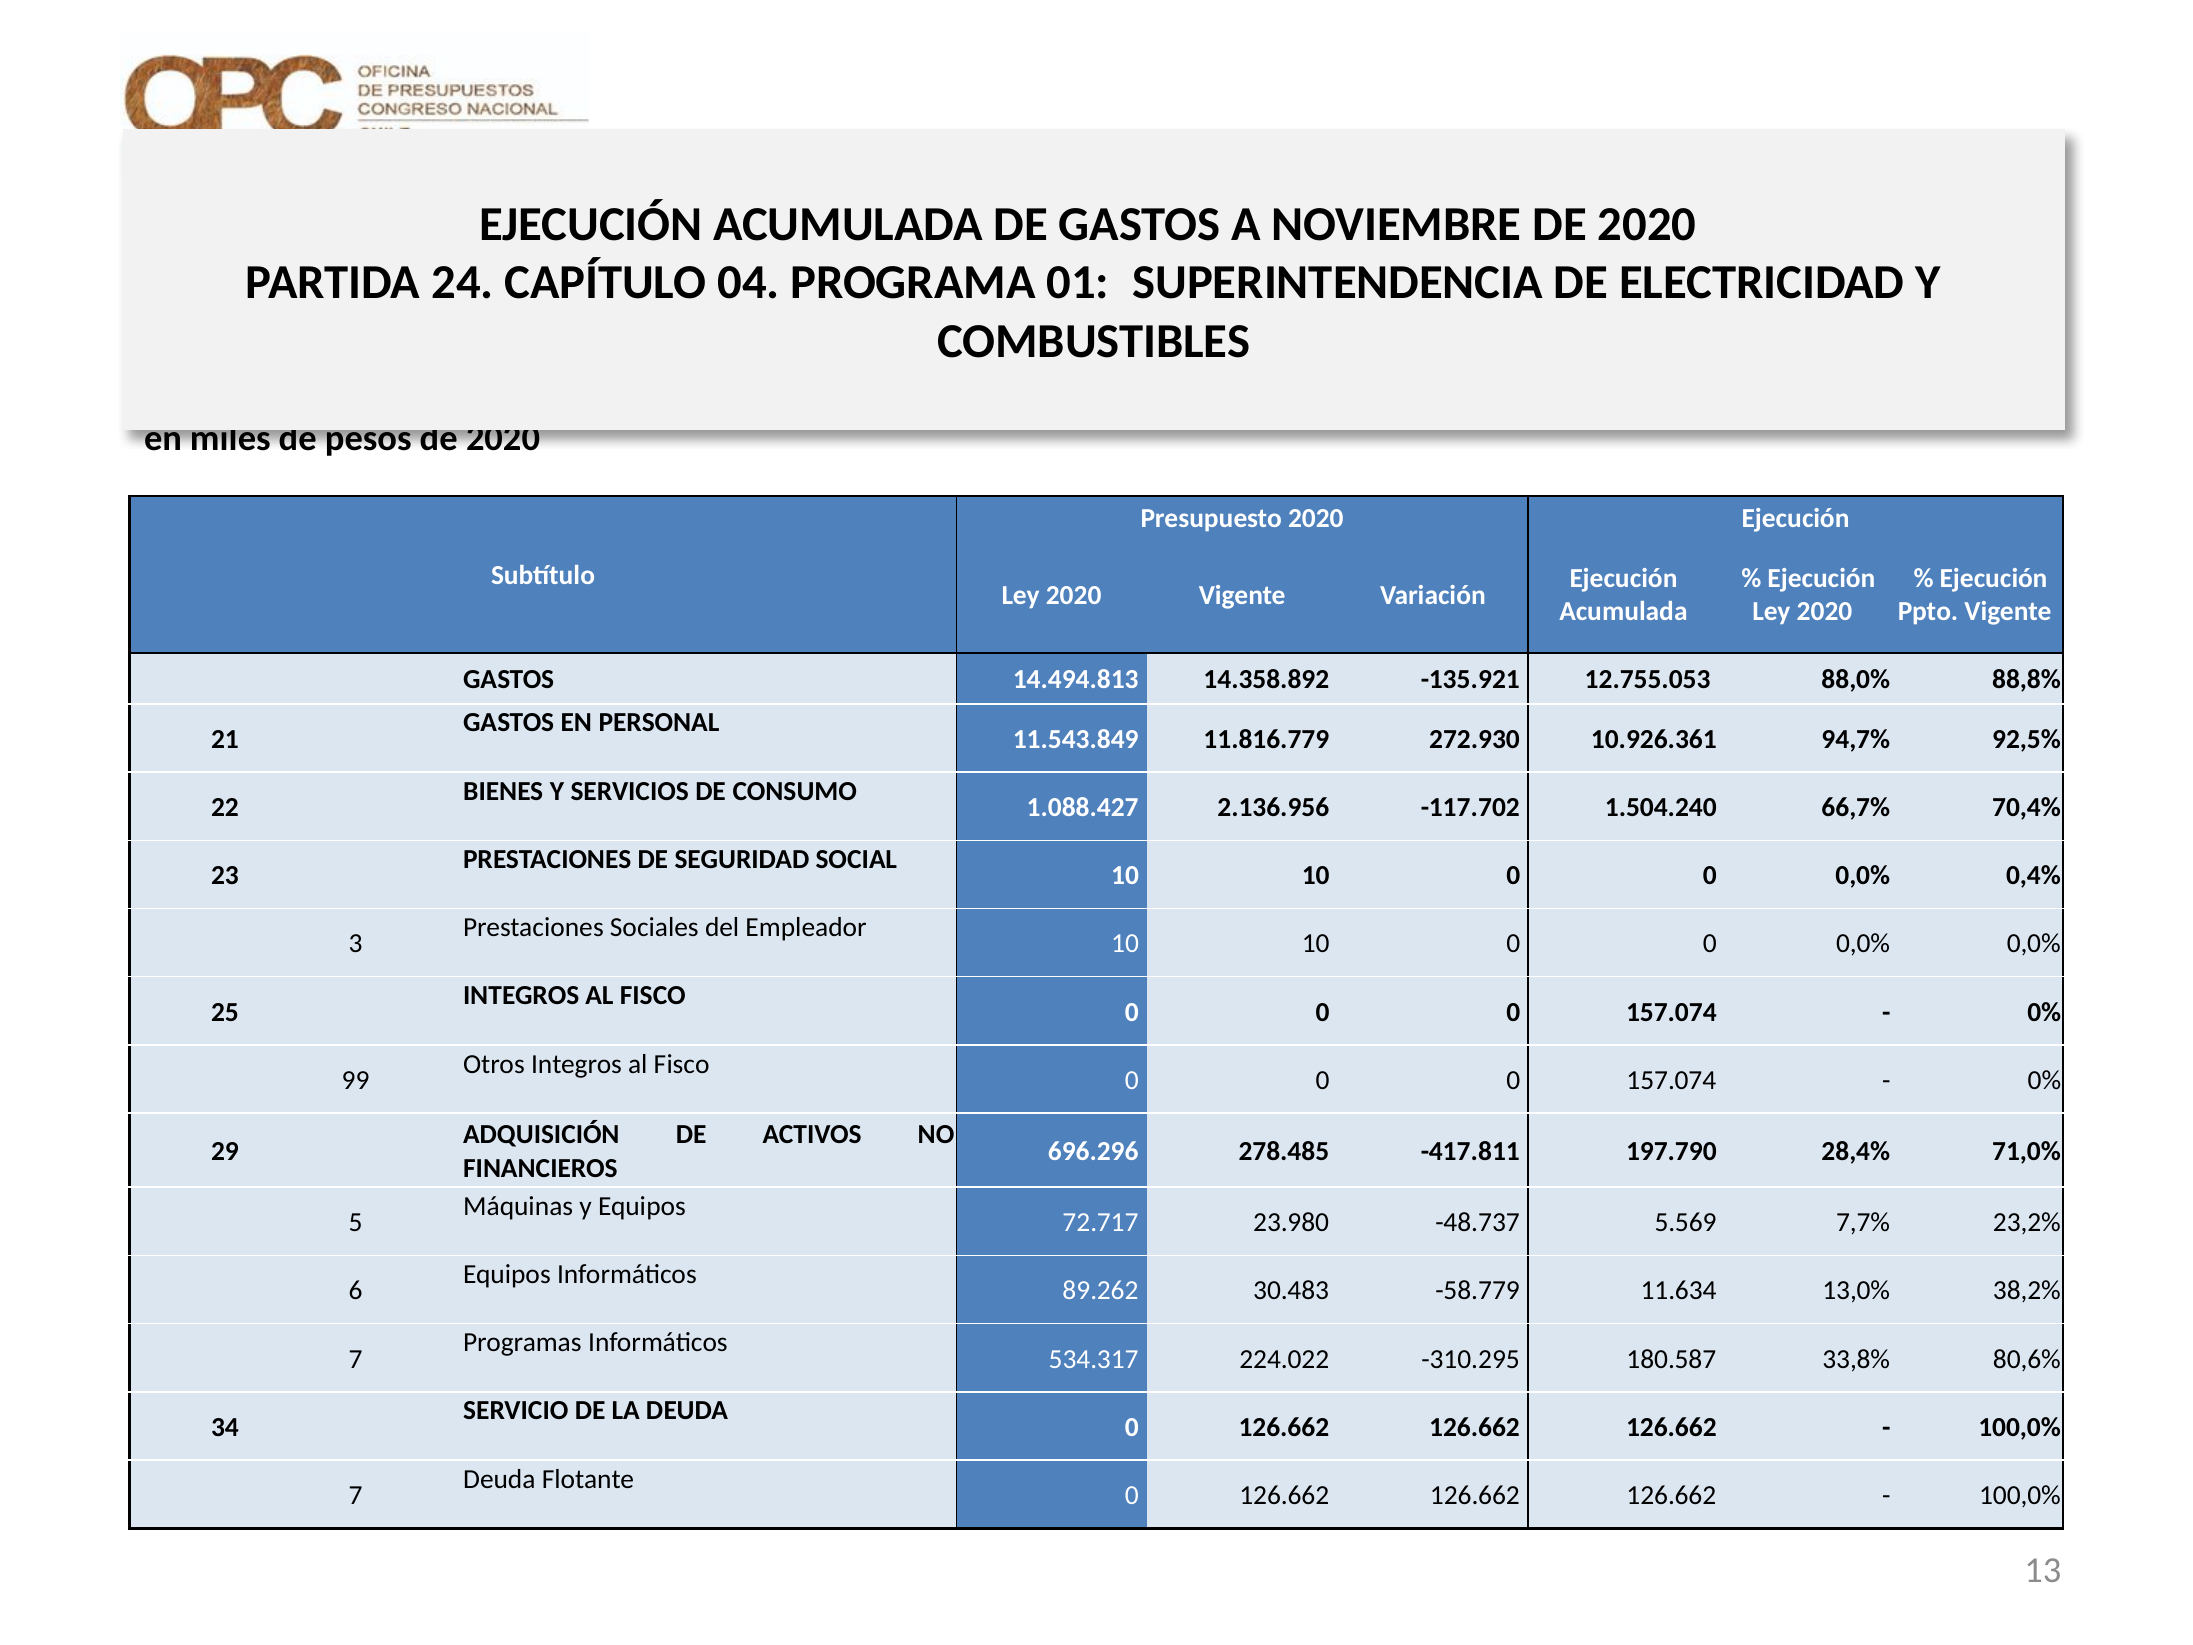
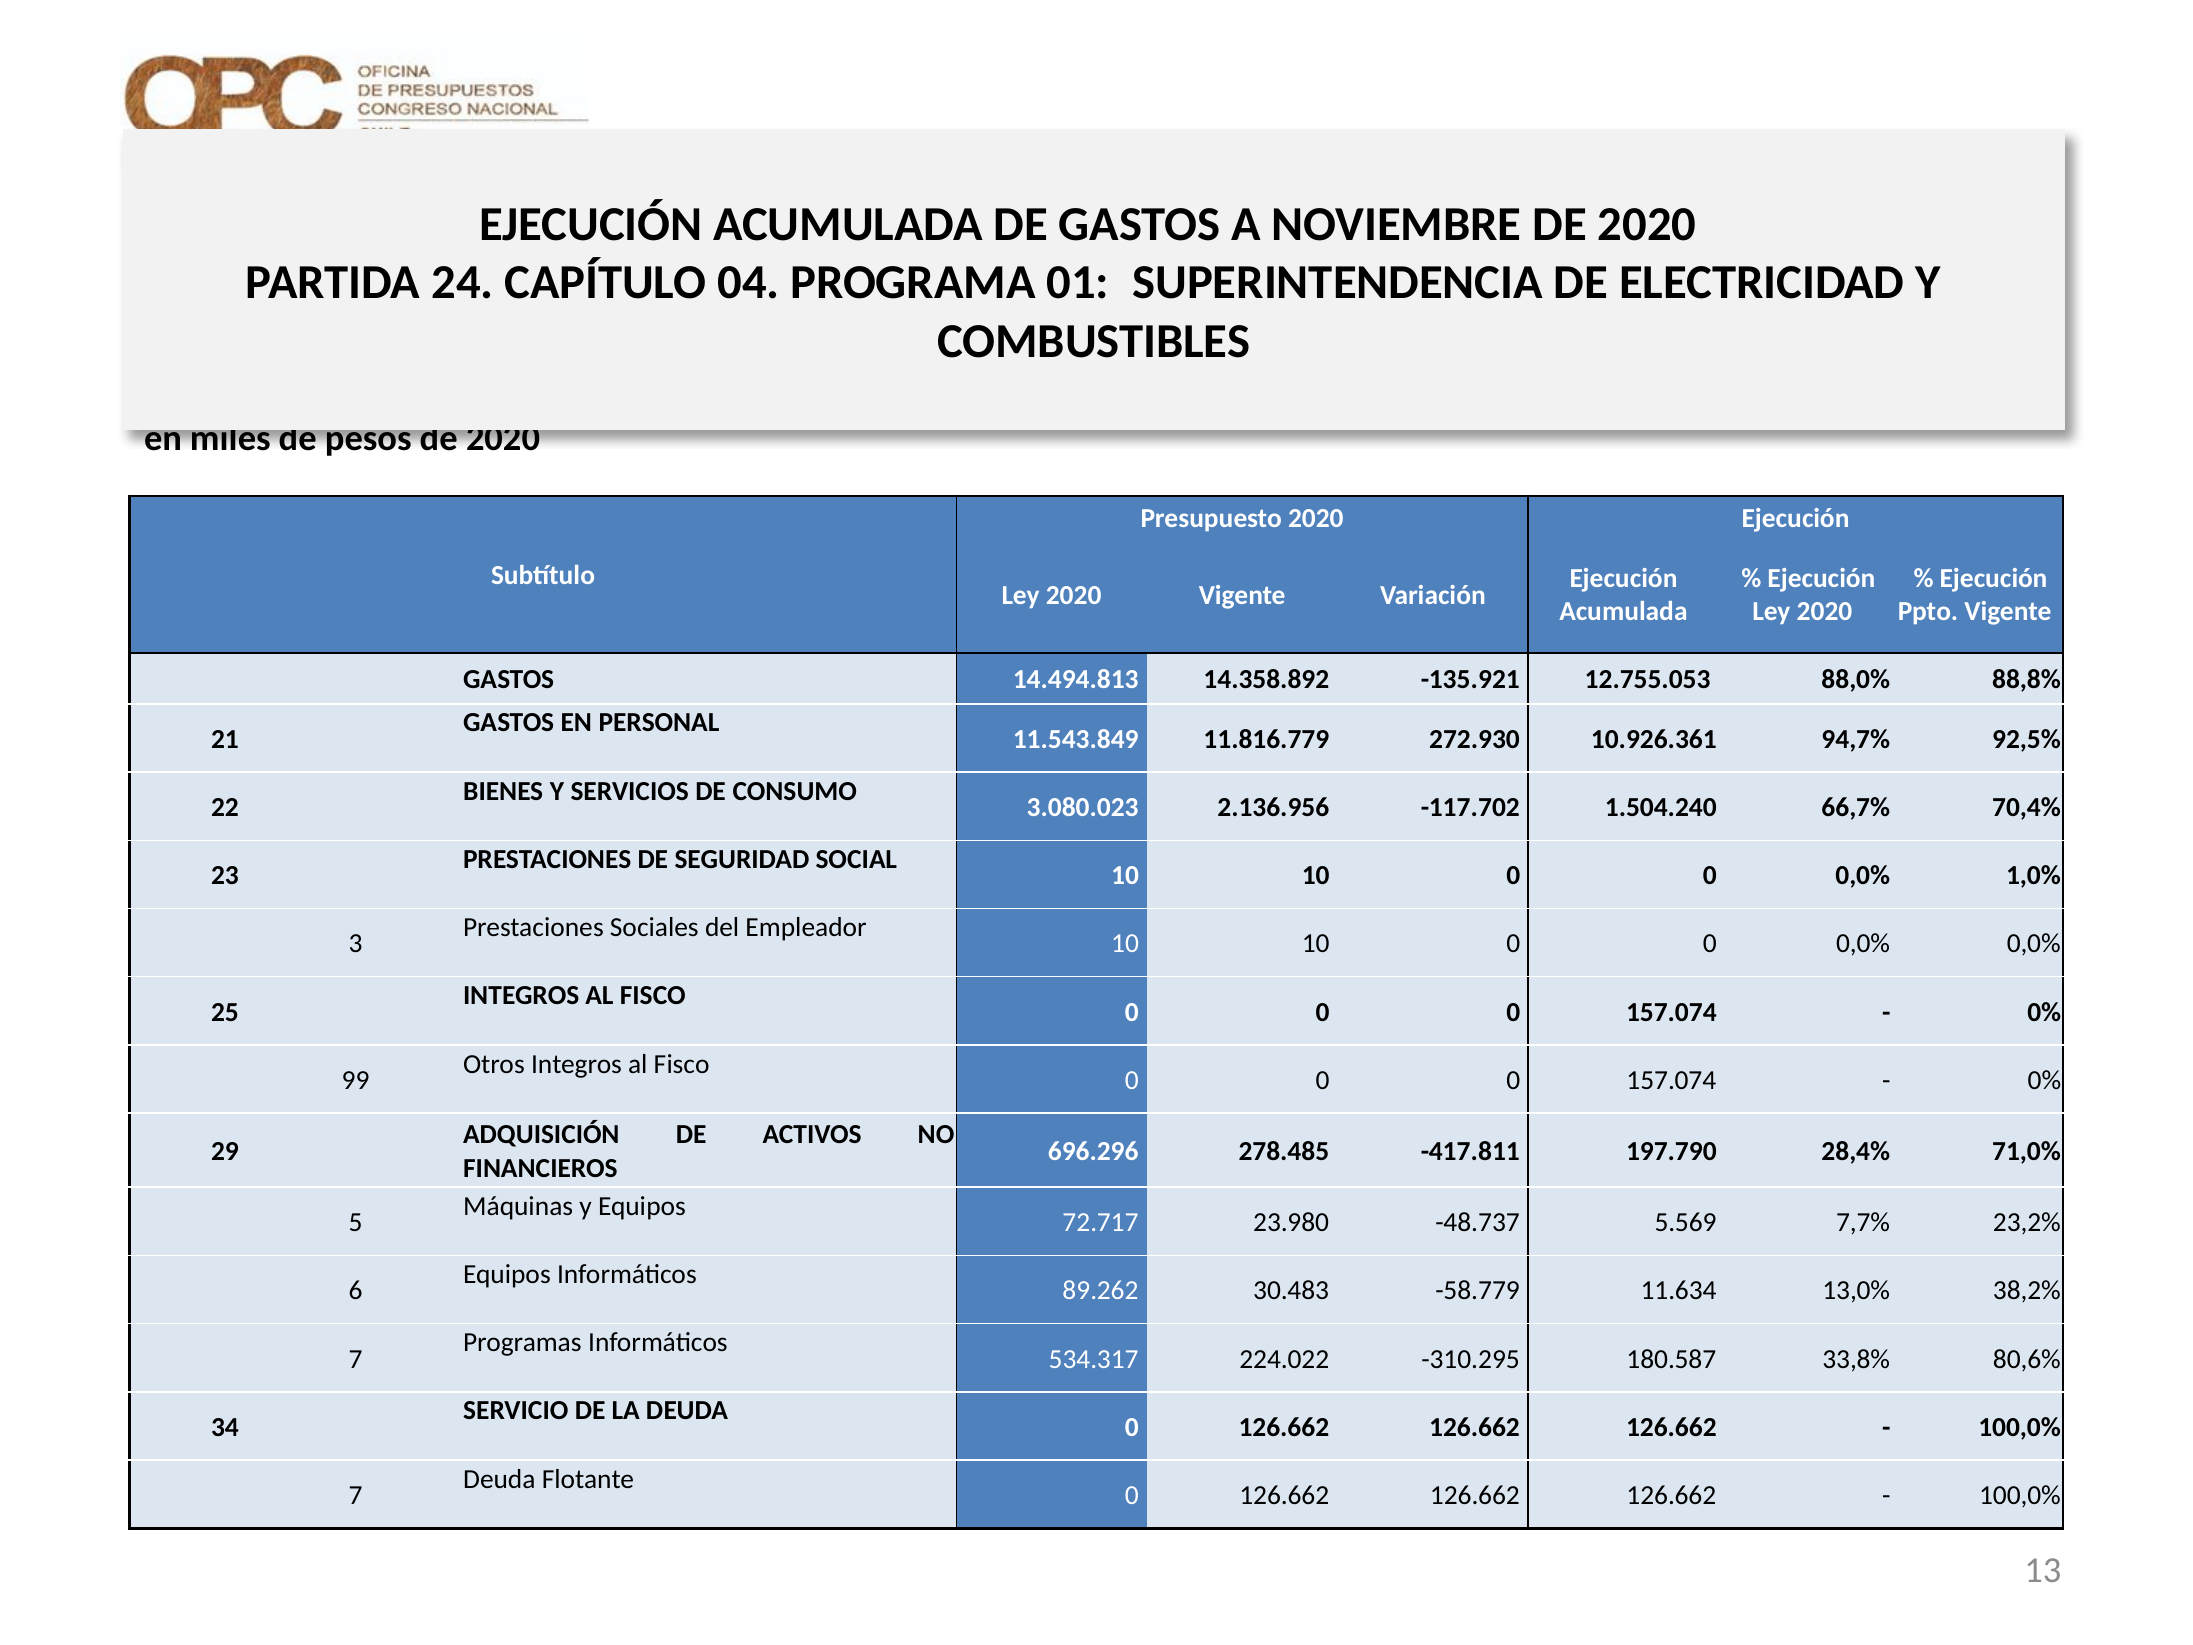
1.088.427: 1.088.427 -> 3.080.023
0,4%: 0,4% -> 1,0%
